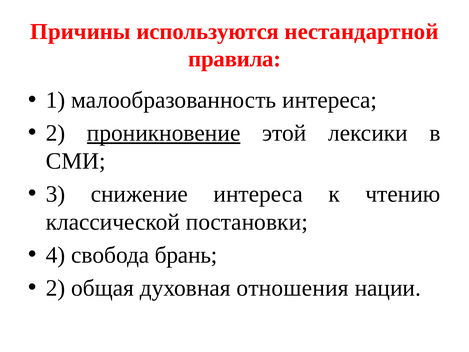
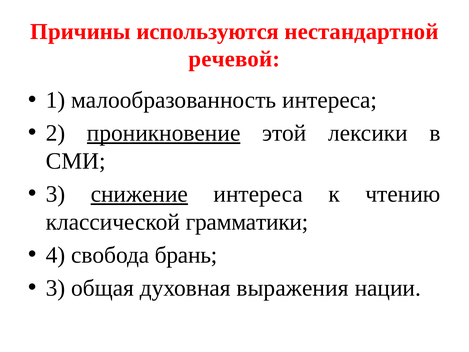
правила: правила -> речевой
снижение underline: none -> present
постановки: постановки -> грамматики
2 at (56, 288): 2 -> 3
отношения: отношения -> выражения
